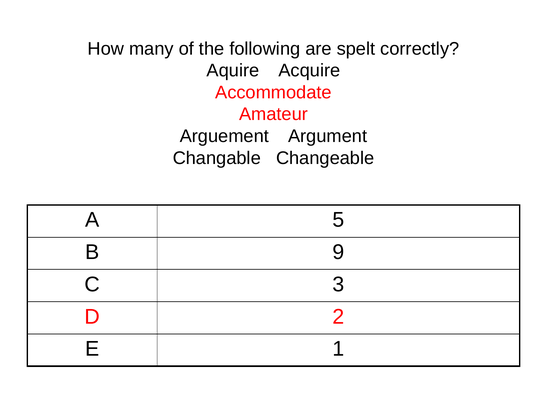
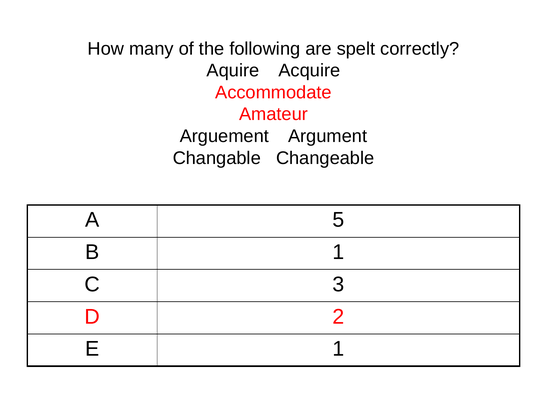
B 9: 9 -> 1
